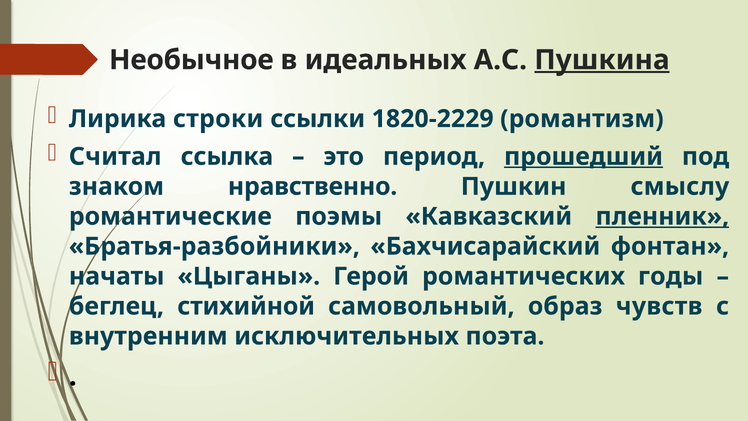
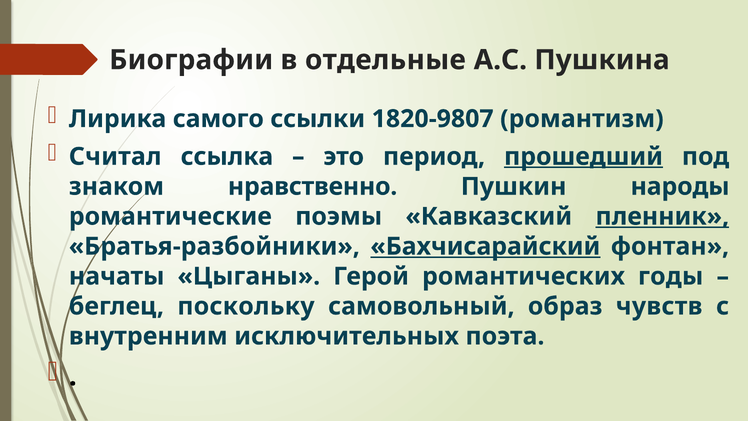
Необычное: Необычное -> Биографии
идеальных: идеальных -> отдельные
Пушкина underline: present -> none
строки: строки -> самого
1820-2229: 1820-2229 -> 1820-9807
смыслу: смыслу -> народы
Бахчисарайский underline: none -> present
стихийной: стихийной -> поскольку
